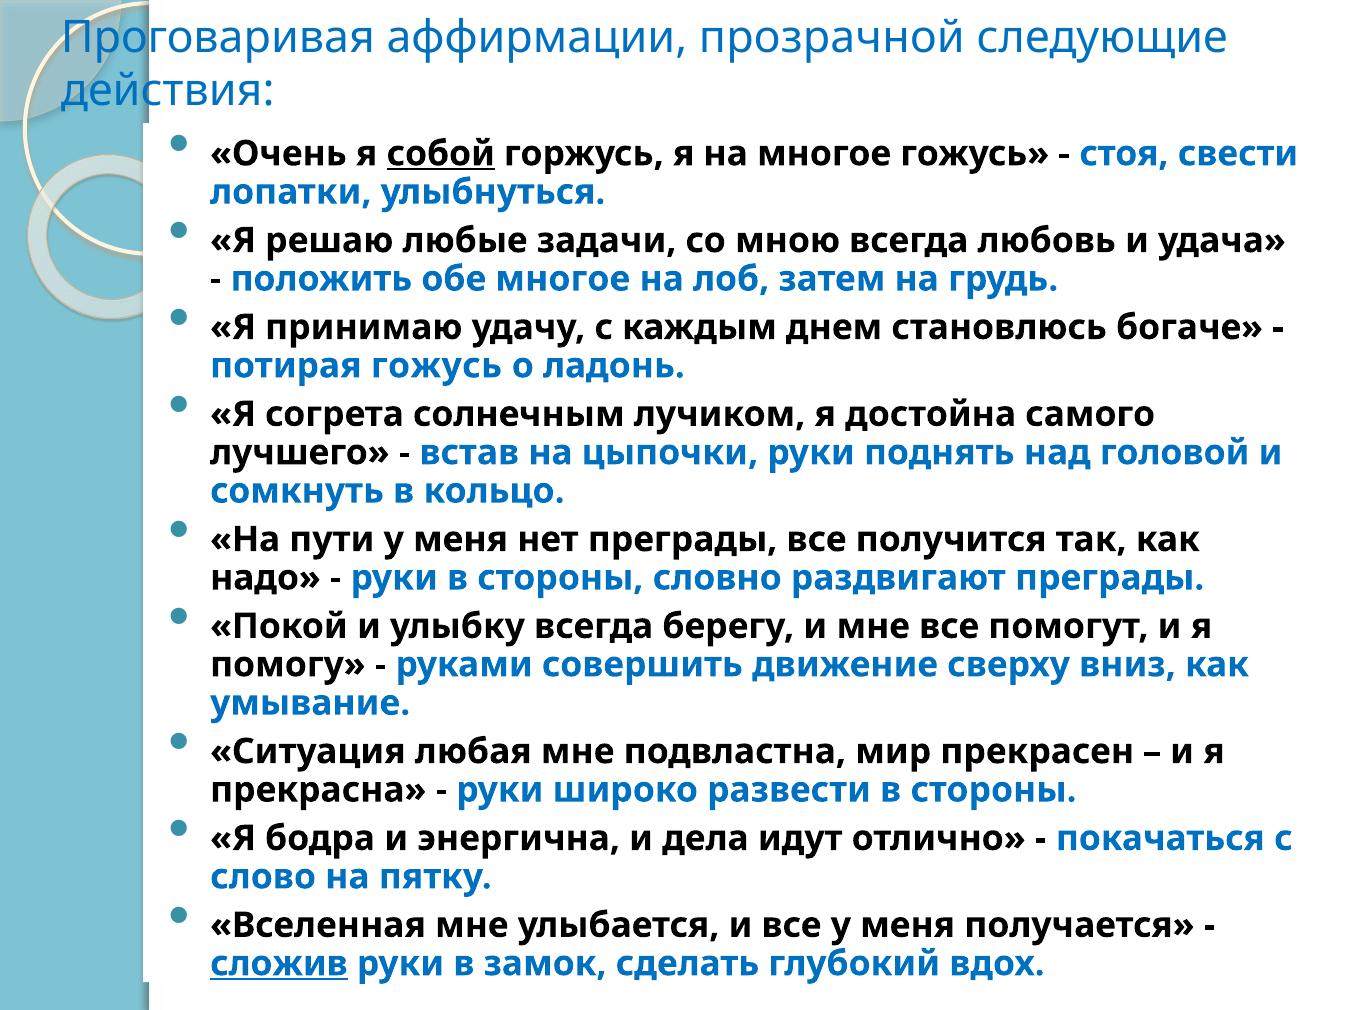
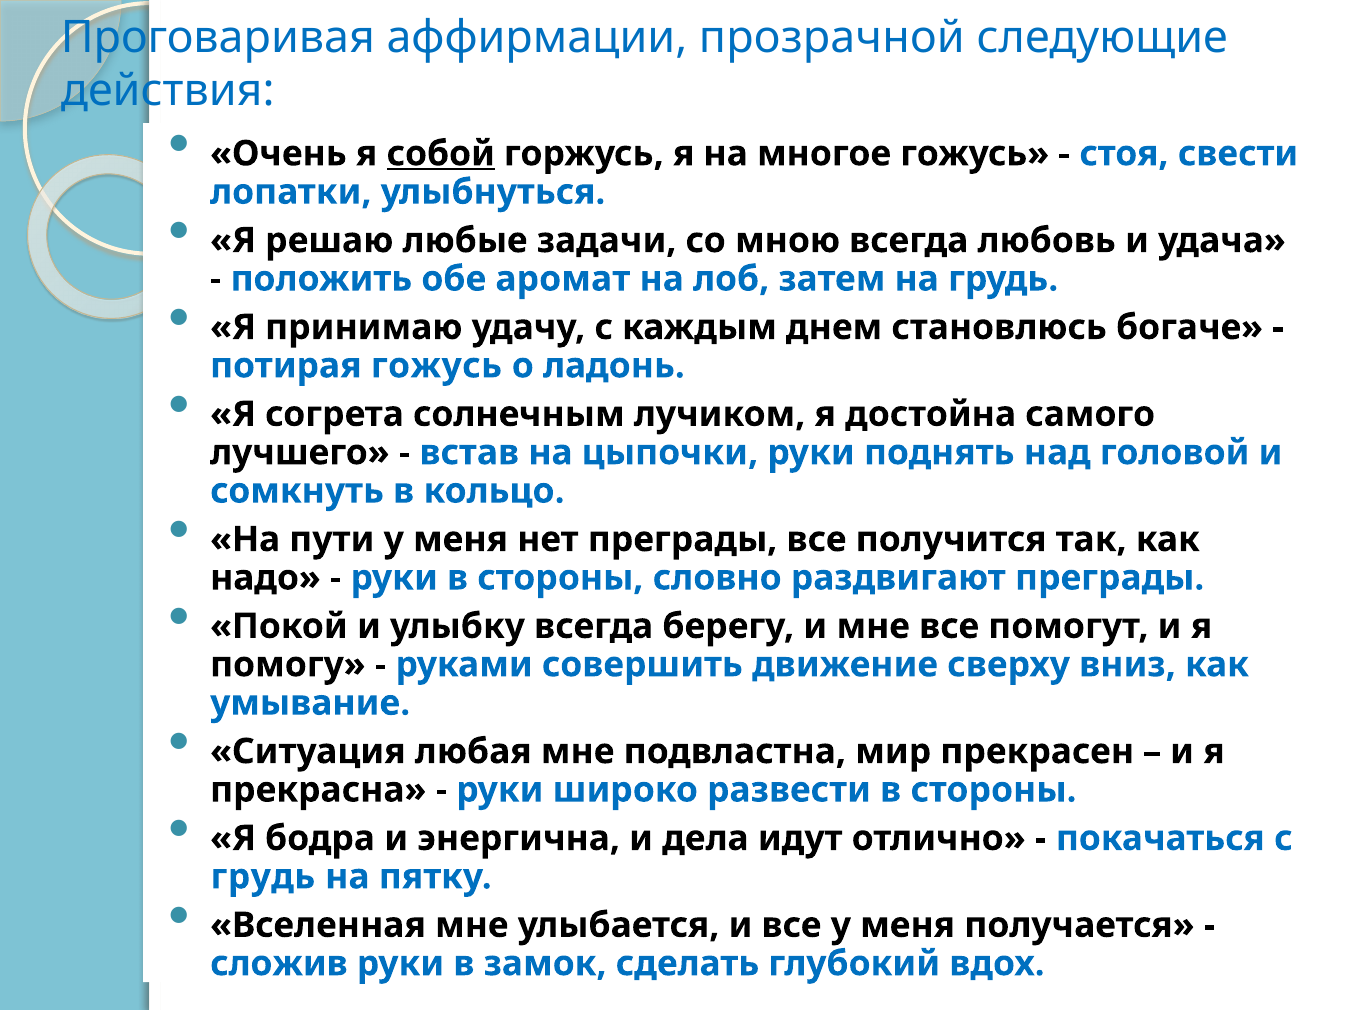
обе многое: многое -> аромат
слово at (263, 876): слово -> грудь
сложив underline: present -> none
